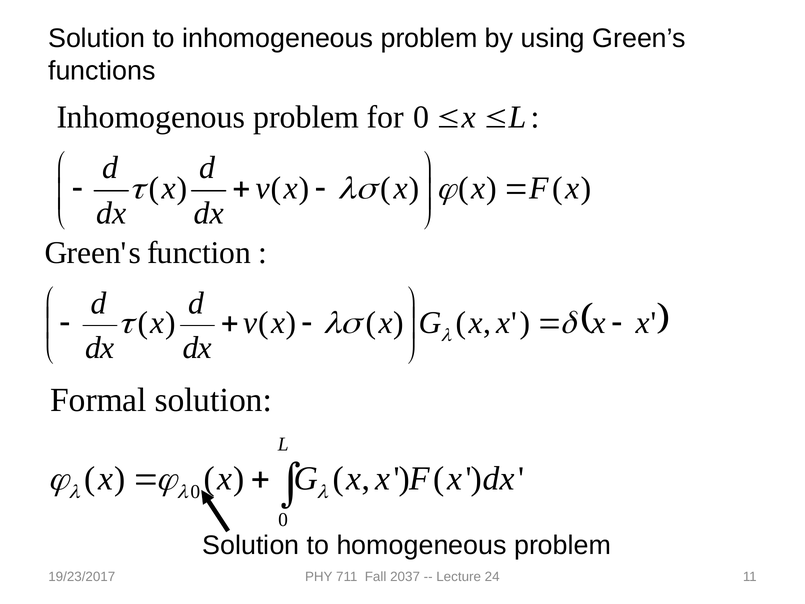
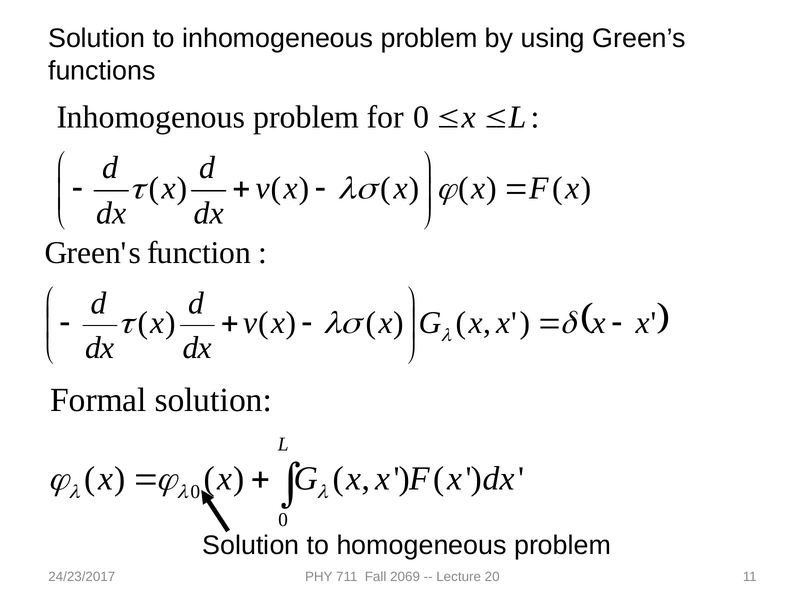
19/23/2017: 19/23/2017 -> 24/23/2017
2037: 2037 -> 2069
24: 24 -> 20
